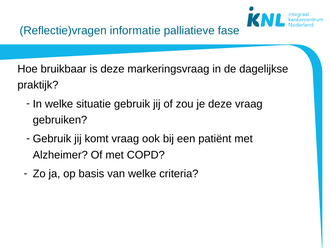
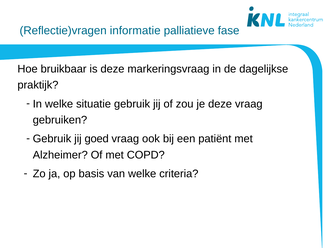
komt: komt -> goed
